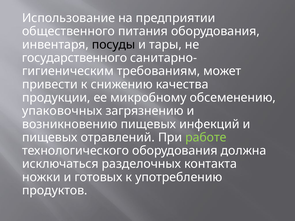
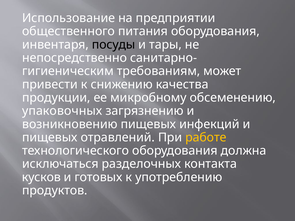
государственного: государственного -> непосредственно
работе colour: light green -> yellow
ножки: ножки -> кусков
